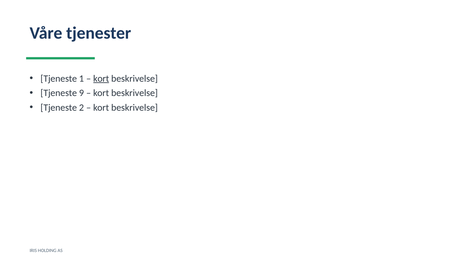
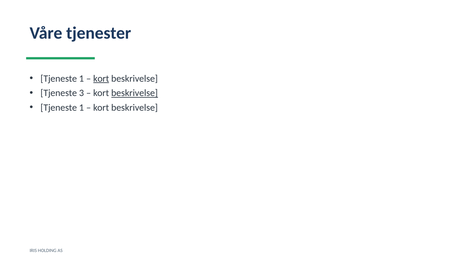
9: 9 -> 3
beskrivelse at (135, 93) underline: none -> present
2 at (82, 108): 2 -> 1
